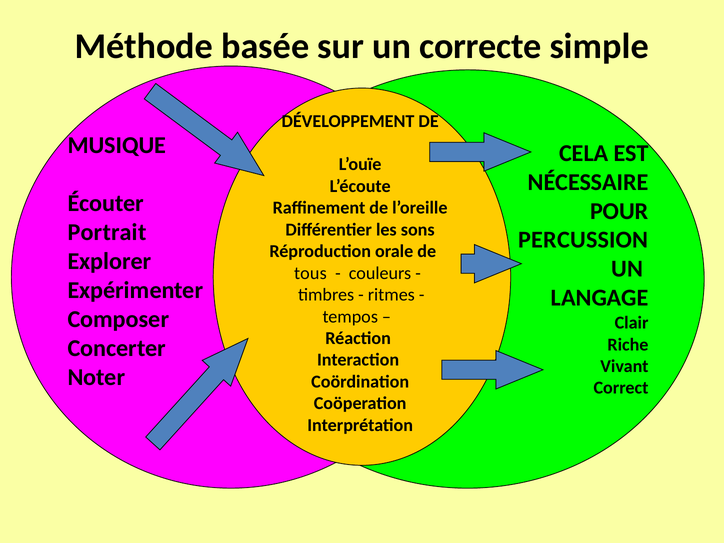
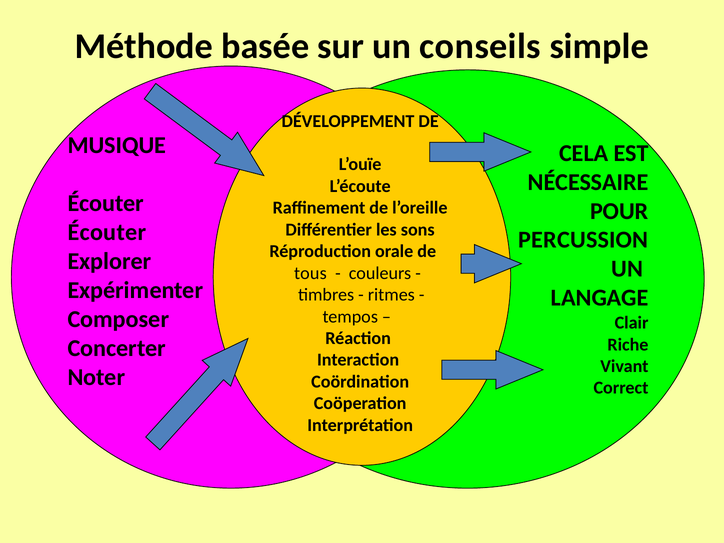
correcte: correcte -> conseils
Portrait at (107, 232): Portrait -> Écouter
